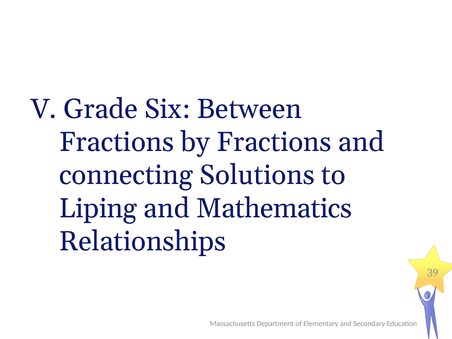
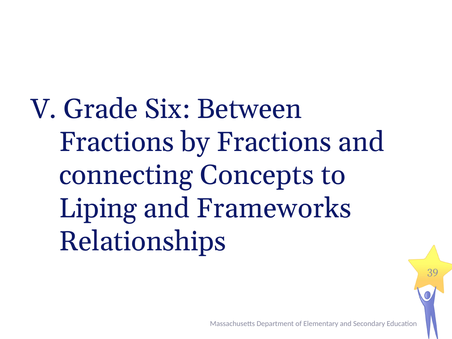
Solutions: Solutions -> Concepts
Mathematics: Mathematics -> Frameworks
